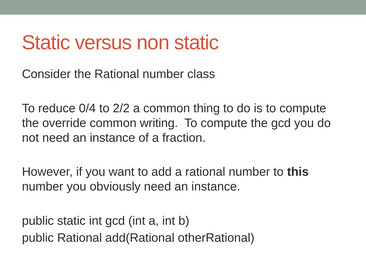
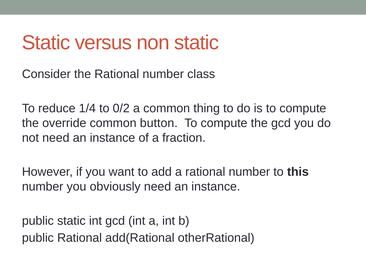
0/4: 0/4 -> 1/4
2/2: 2/2 -> 0/2
writing: writing -> button
